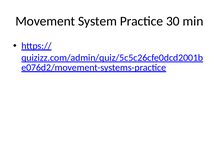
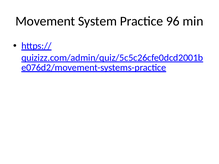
30: 30 -> 96
